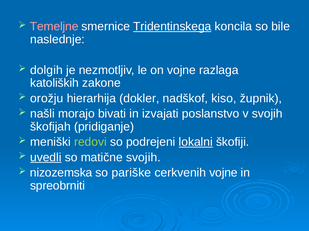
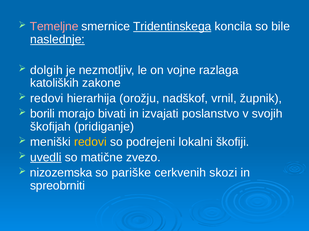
naslednje underline: none -> present
orožju at (47, 99): orožju -> redovi
dokler: dokler -> orožju
kiso: kiso -> vrnil
našli: našli -> borili
redovi at (90, 142) colour: light green -> yellow
lokalni underline: present -> none
matične svojih: svojih -> zvezo
cerkvenih vojne: vojne -> skozi
